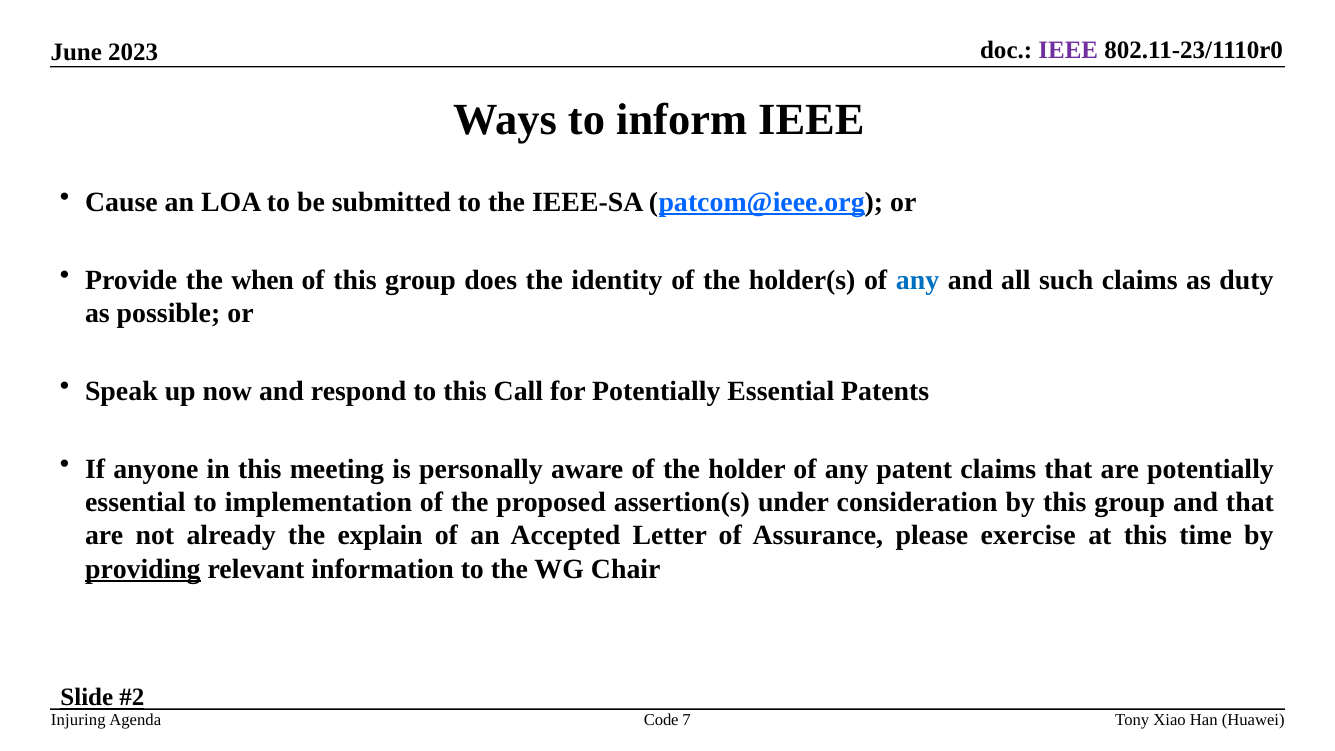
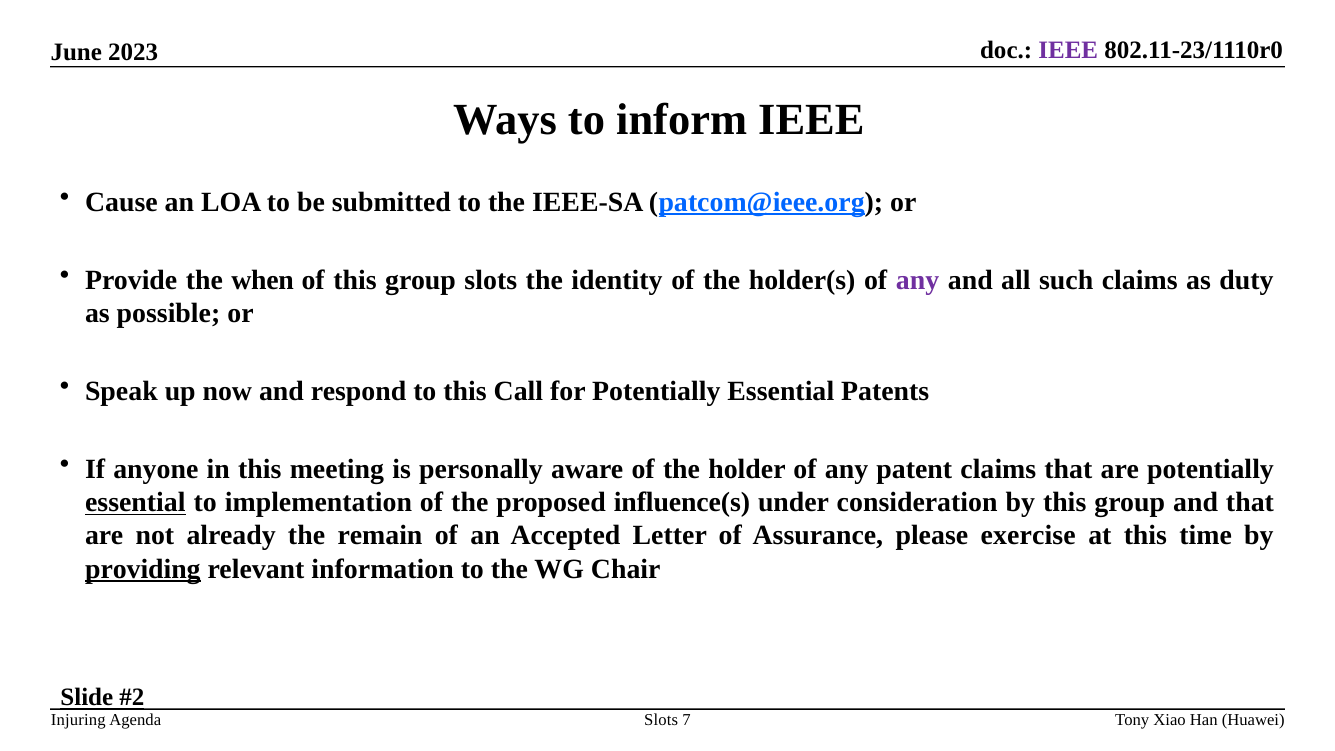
group does: does -> slots
any at (918, 280) colour: blue -> purple
essential at (135, 502) underline: none -> present
assertion(s: assertion(s -> influence(s
explain: explain -> remain
Code at (661, 720): Code -> Slots
